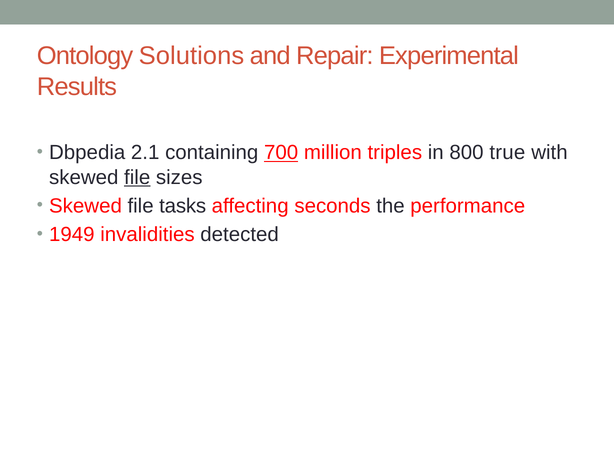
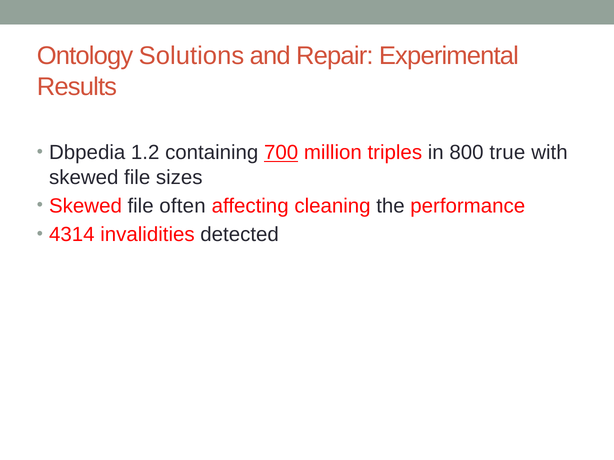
2.1: 2.1 -> 1.2
file at (137, 177) underline: present -> none
tasks: tasks -> often
seconds: seconds -> cleaning
1949: 1949 -> 4314
